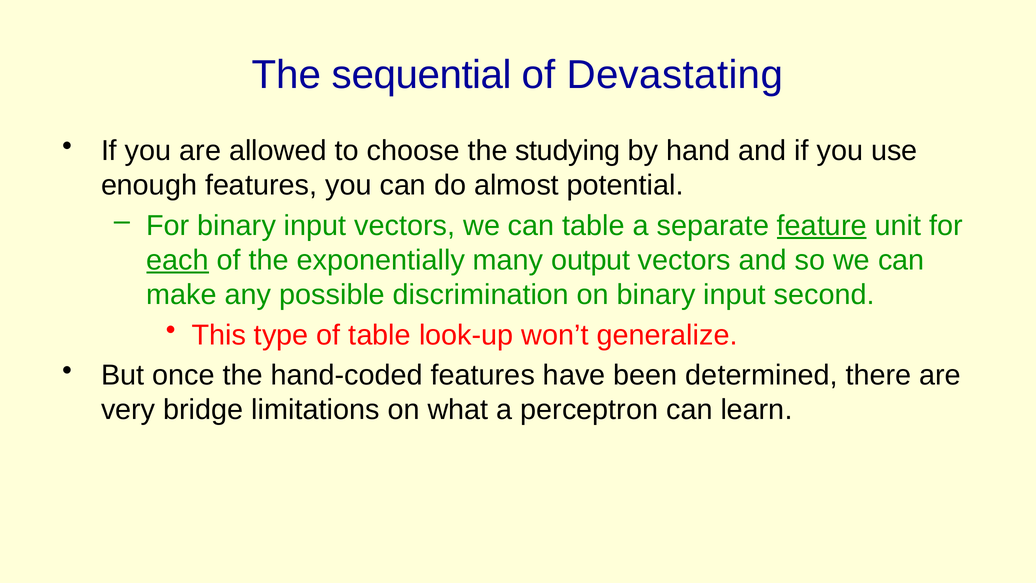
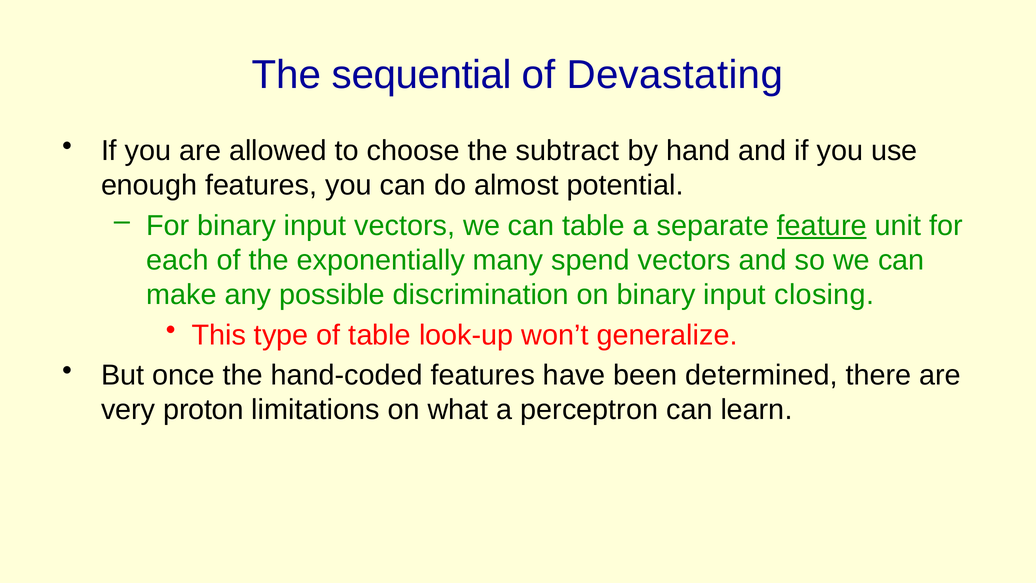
studying: studying -> subtract
each underline: present -> none
output: output -> spend
second: second -> closing
bridge: bridge -> proton
